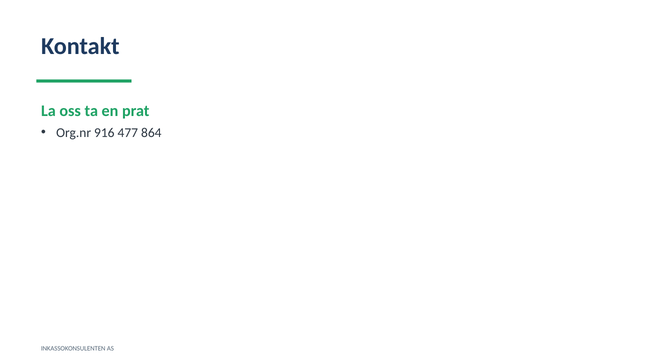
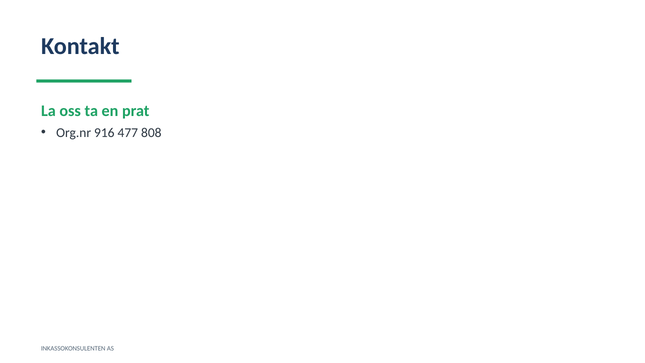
864: 864 -> 808
